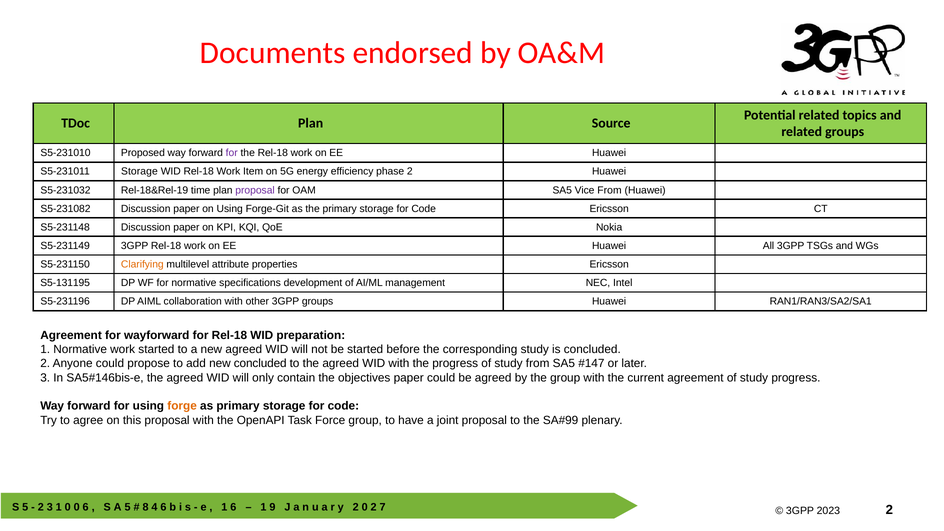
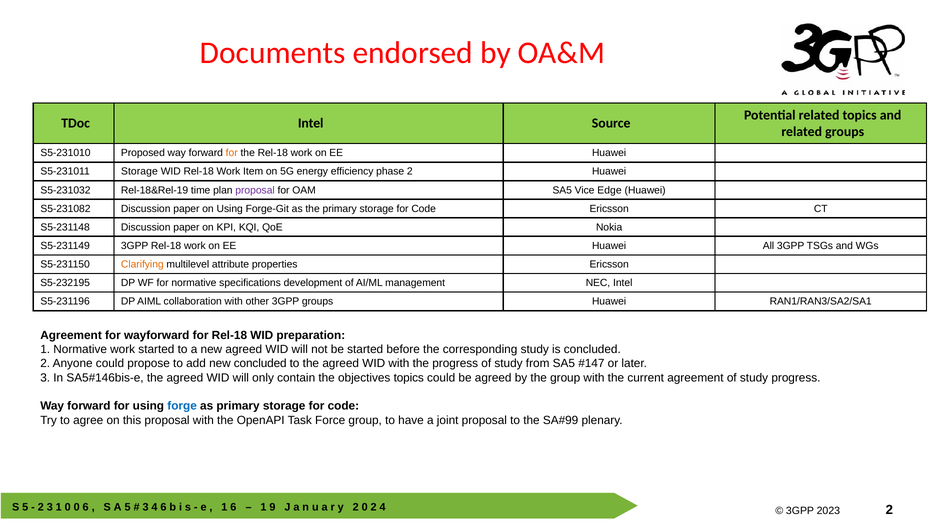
TDoc Plan: Plan -> Intel
for at (232, 153) colour: purple -> orange
Vice From: From -> Edge
S5-131195: S5-131195 -> S5-232195
objectives paper: paper -> topics
forge colour: orange -> blue
8 at (146, 507): 8 -> 3
2 7: 7 -> 4
